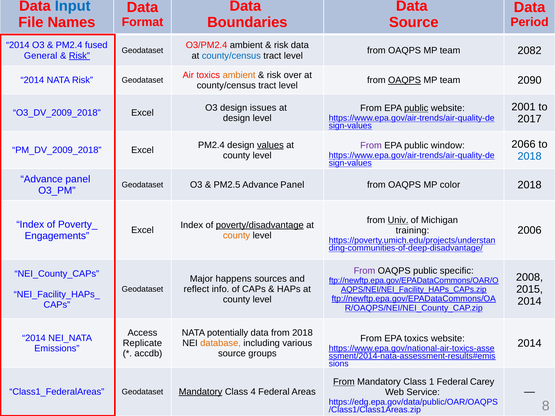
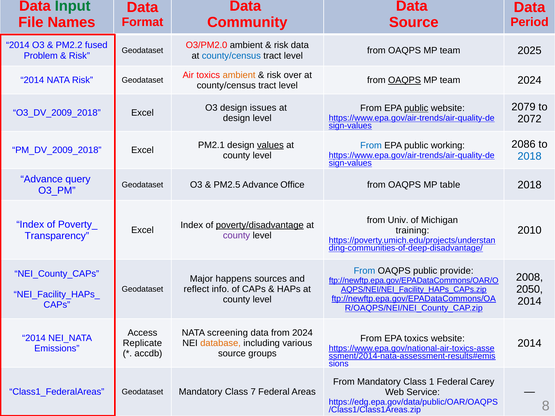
Input at (73, 6) colour: blue -> green
Boundaries: Boundaries -> Community
PM2.4 at (69, 45): PM2.4 -> PM2.2
O3/PM2.4: O3/PM2.4 -> O3/PM2.0
2082: 2082 -> 2025
General: General -> Problem
Risk at (79, 56) underline: present -> none
team 2090: 2090 -> 2024
2001: 2001 -> 2079
2017: 2017 -> 2072
2066: 2066 -> 2086
PM2.4 at (211, 145): PM2.4 -> PM2.1
From at (371, 146) colour: purple -> blue
window: window -> working
panel at (78, 179): panel -> query
PM2.5 Advance Panel: Panel -> Office
color: color -> table
Univ underline: present -> none
2006: 2006 -> 2010
county at (237, 235) colour: orange -> purple
Engagements: Engagements -> Transparency
From at (364, 271) colour: purple -> blue
specific: specific -> provide
2015: 2015 -> 2050
potentially: potentially -> screening
from 2018: 2018 -> 2024
From at (344, 382) underline: present -> none
Mandatory at (201, 392) underline: present -> none
4: 4 -> 7
